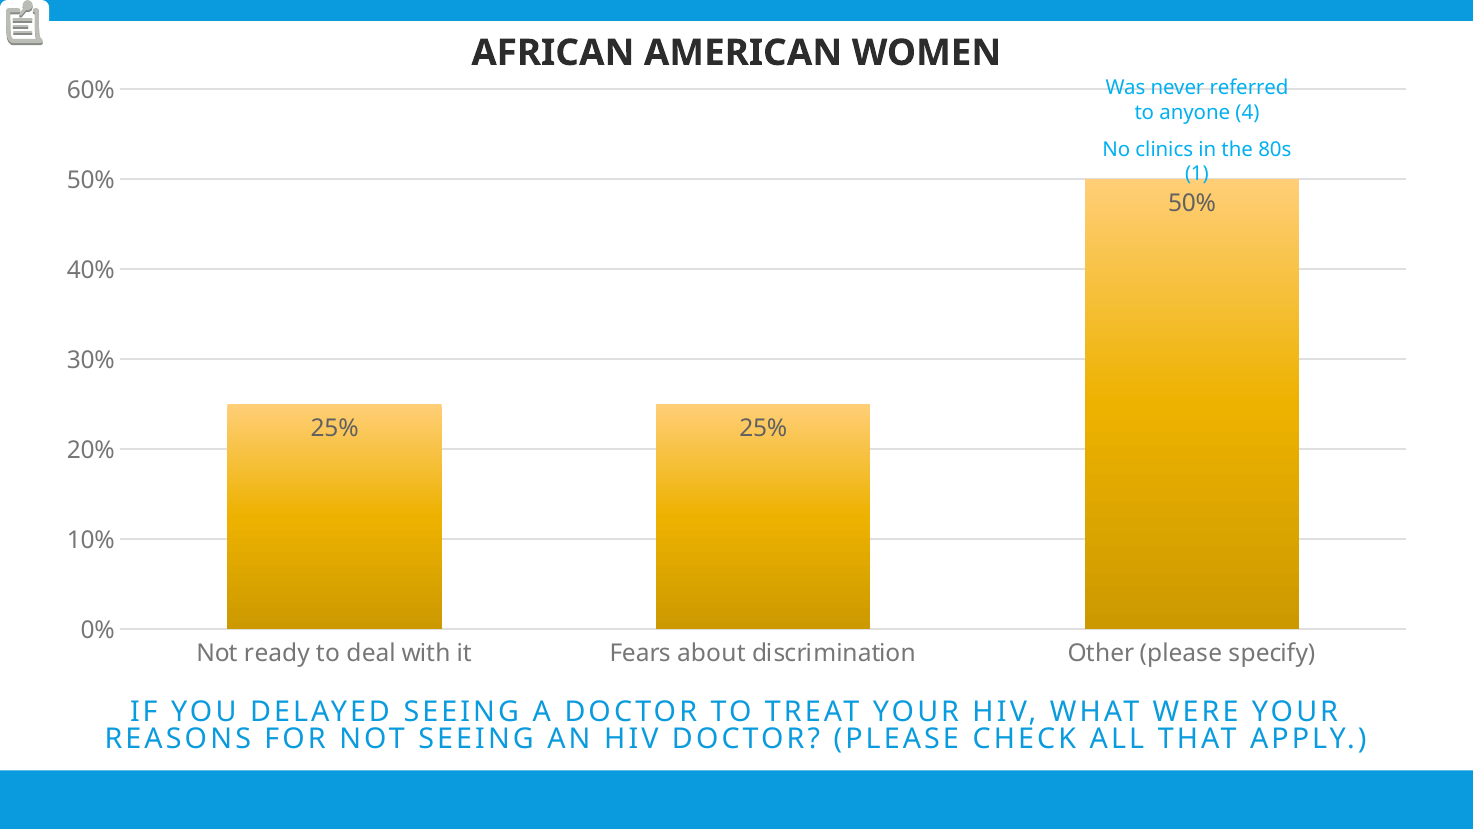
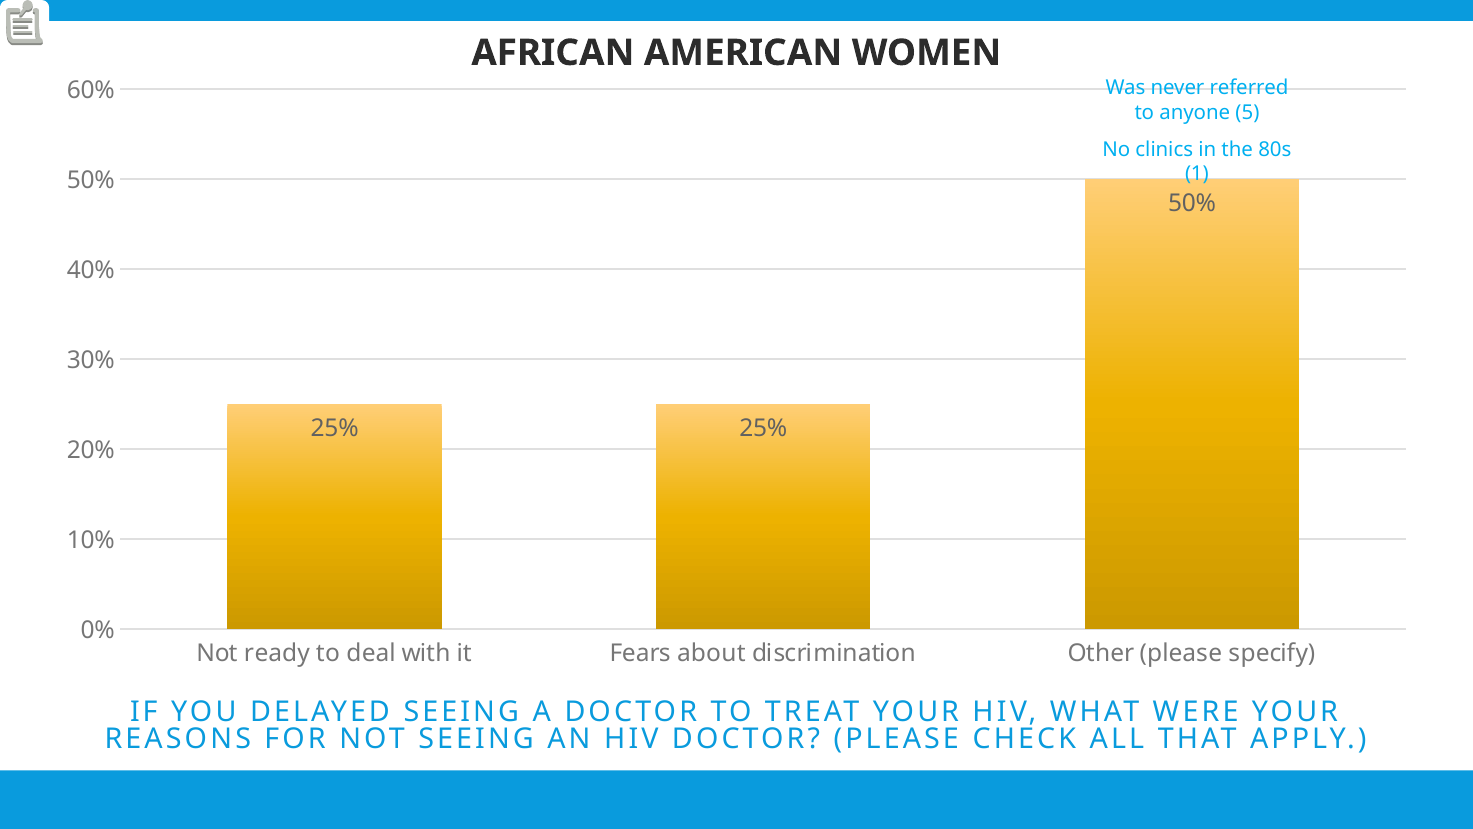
4: 4 -> 5
